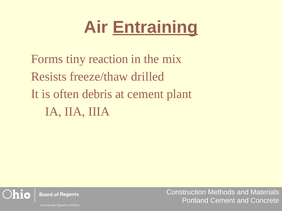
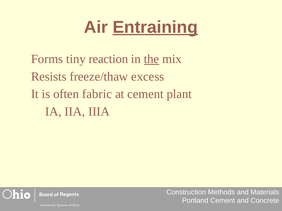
the underline: none -> present
drilled: drilled -> excess
debris: debris -> fabric
